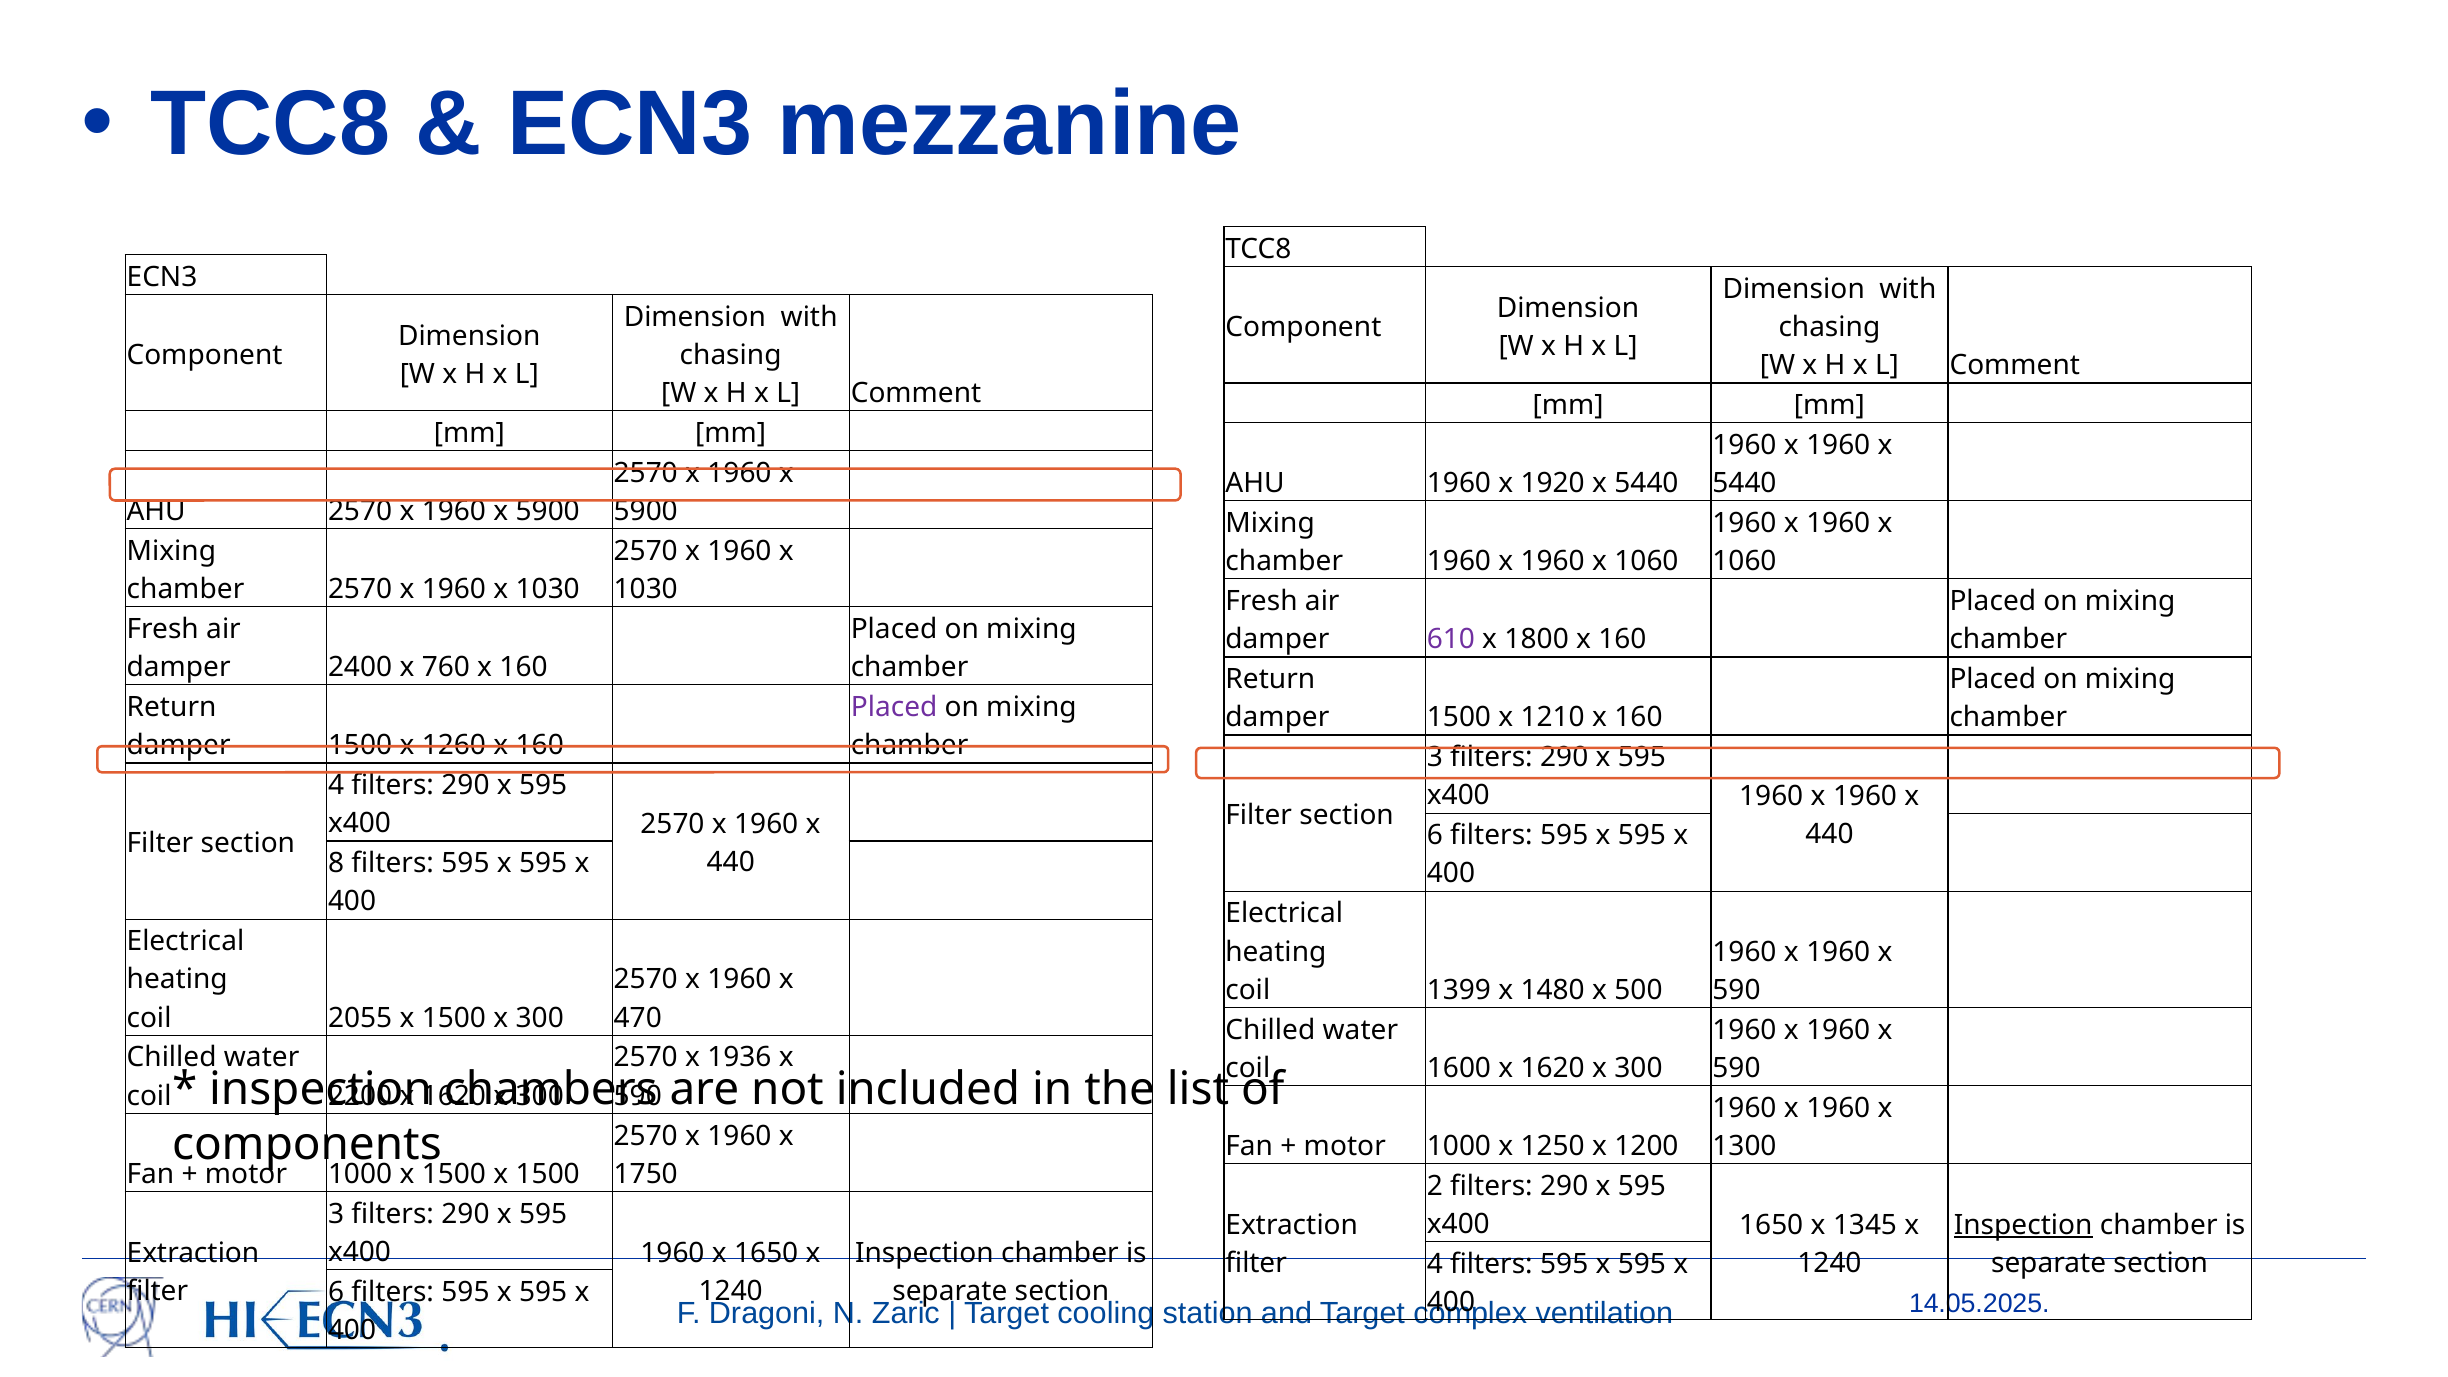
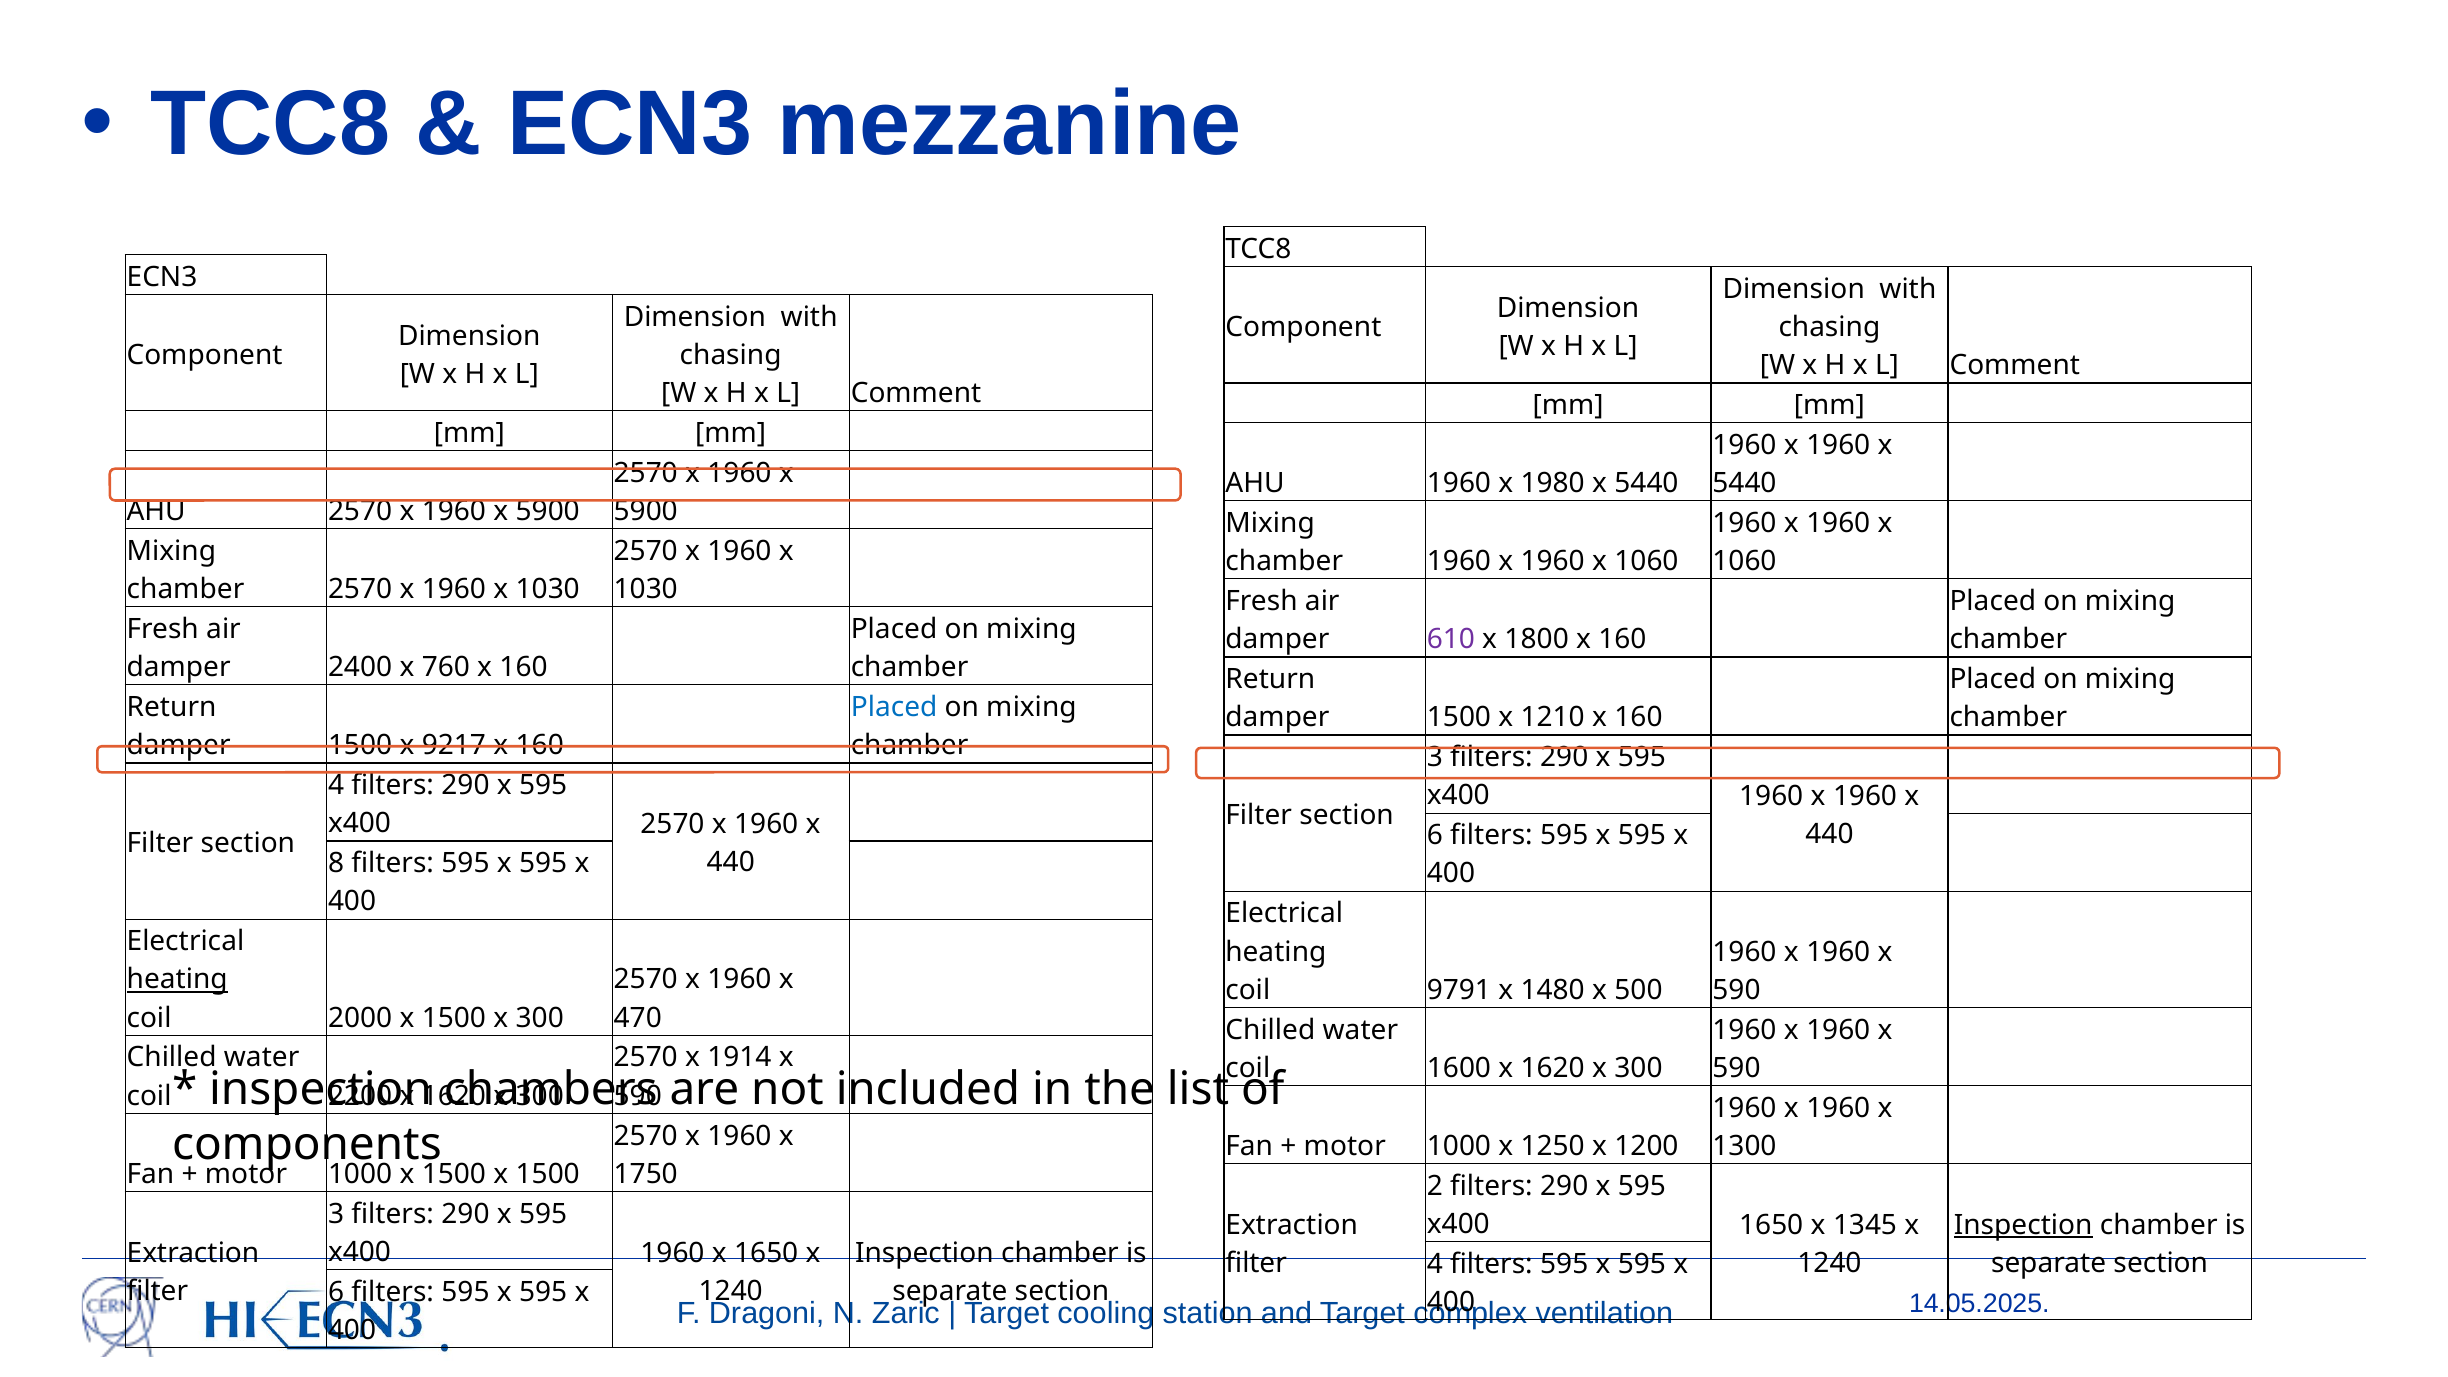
1920: 1920 -> 1980
Placed at (894, 707) colour: purple -> blue
1260: 1260 -> 9217
heating at (177, 980) underline: none -> present
1399: 1399 -> 9791
2055: 2055 -> 2000
1936: 1936 -> 1914
